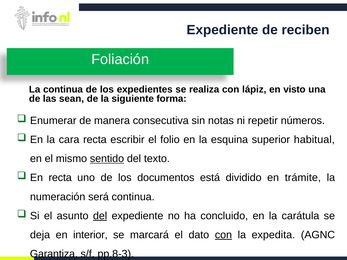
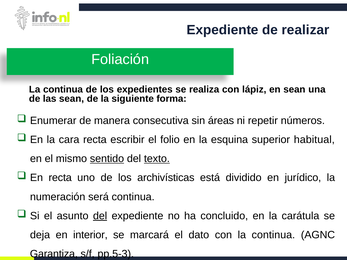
reciben: reciben -> realizar
en visto: visto -> sean
notas: notas -> áreas
texto underline: none -> present
documentos: documentos -> archivísticas
trámite: trámite -> jurídico
con at (223, 235) underline: present -> none
expedita at (273, 235): expedita -> continua
pp.8-3: pp.8-3 -> pp.5-3
